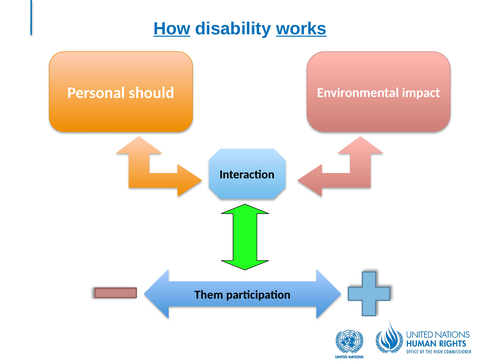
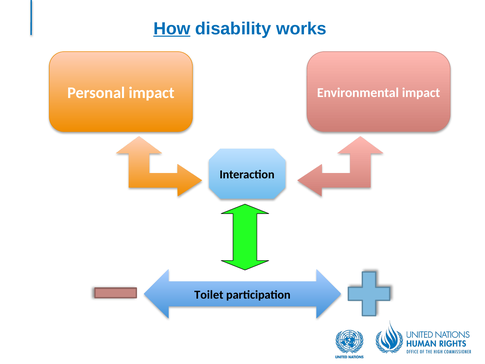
works underline: present -> none
Personal should: should -> impact
Them: Them -> Toilet
